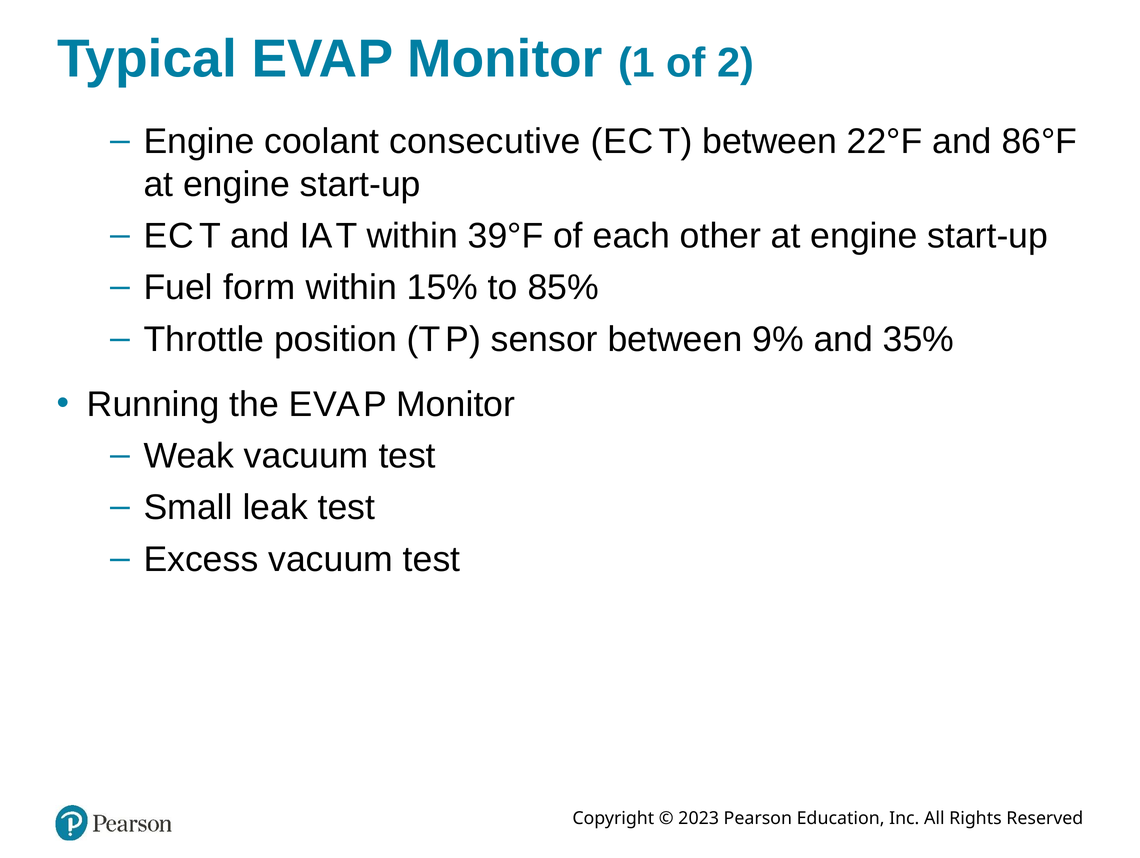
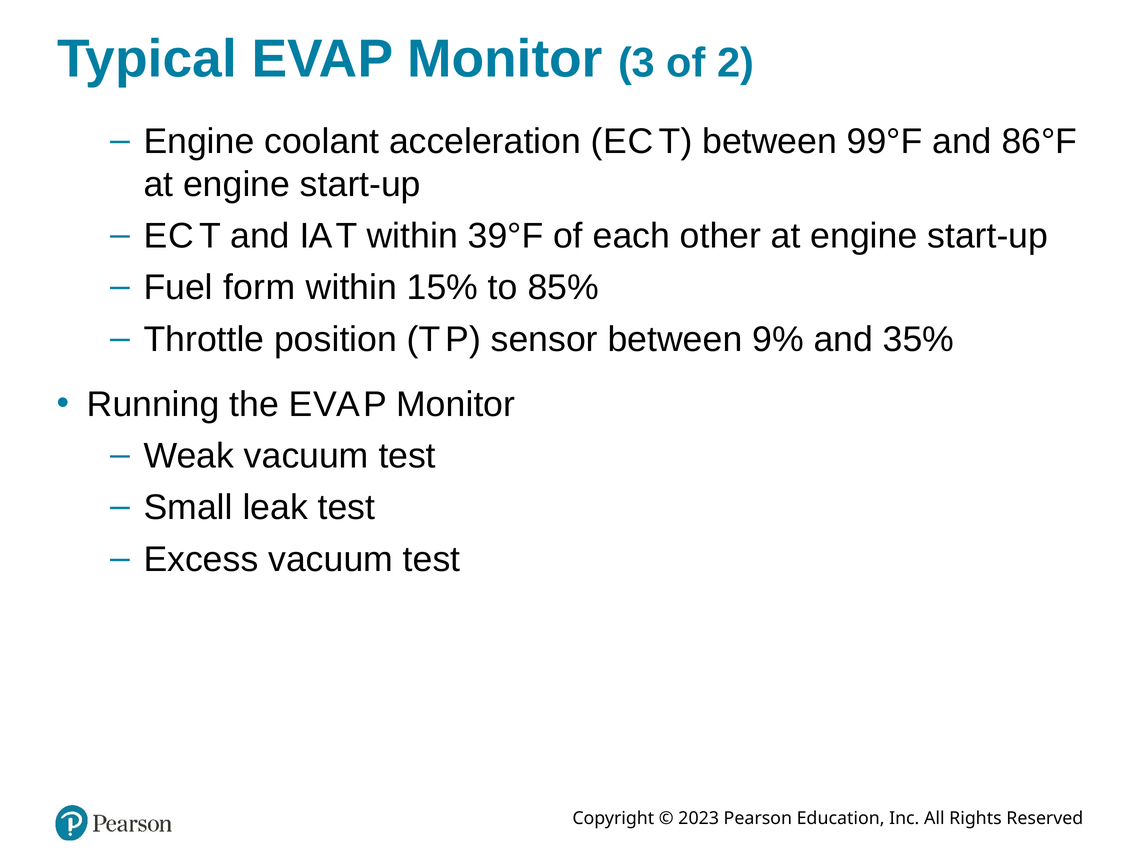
1: 1 -> 3
consecutive: consecutive -> acceleration
22°F: 22°F -> 99°F
